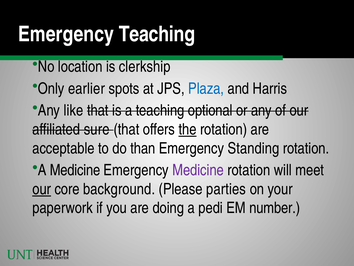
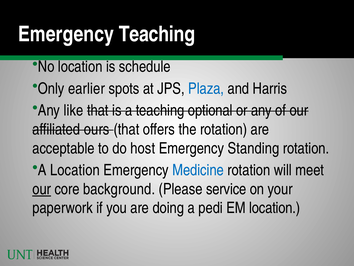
clerkship: clerkship -> schedule
sure: sure -> ours
the underline: present -> none
than: than -> host
A Medicine: Medicine -> Location
Medicine at (198, 170) colour: purple -> blue
parties: parties -> service
EM number: number -> location
